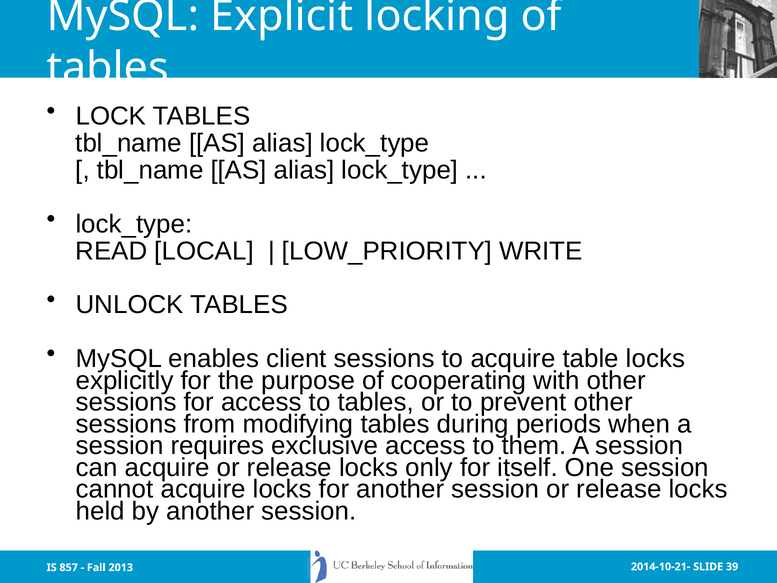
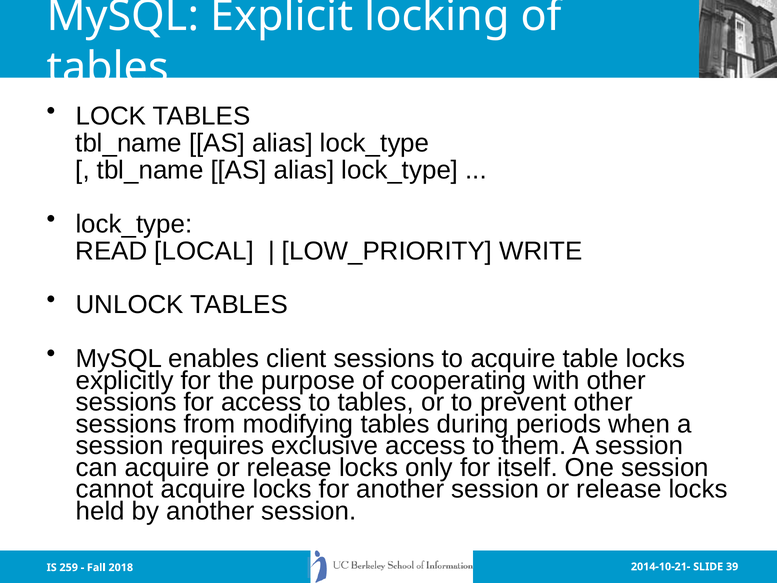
857: 857 -> 259
2013: 2013 -> 2018
